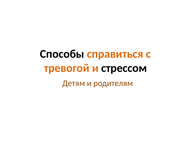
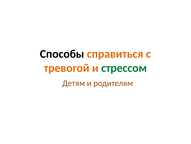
стрессом colour: black -> green
